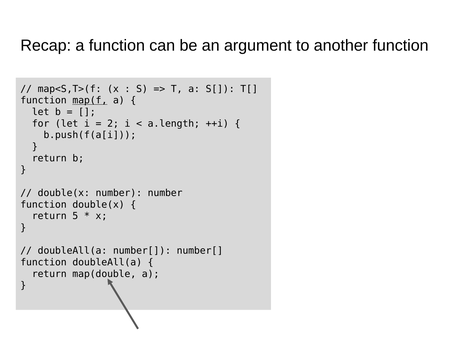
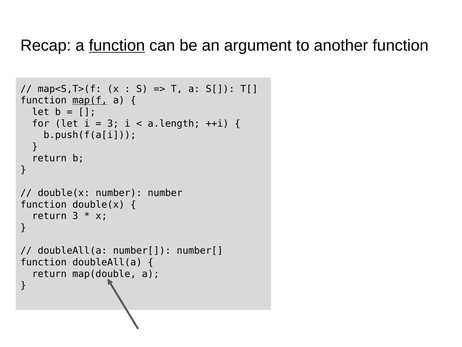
function at (117, 45) underline: none -> present
2 at (113, 123): 2 -> 3
return 5: 5 -> 3
